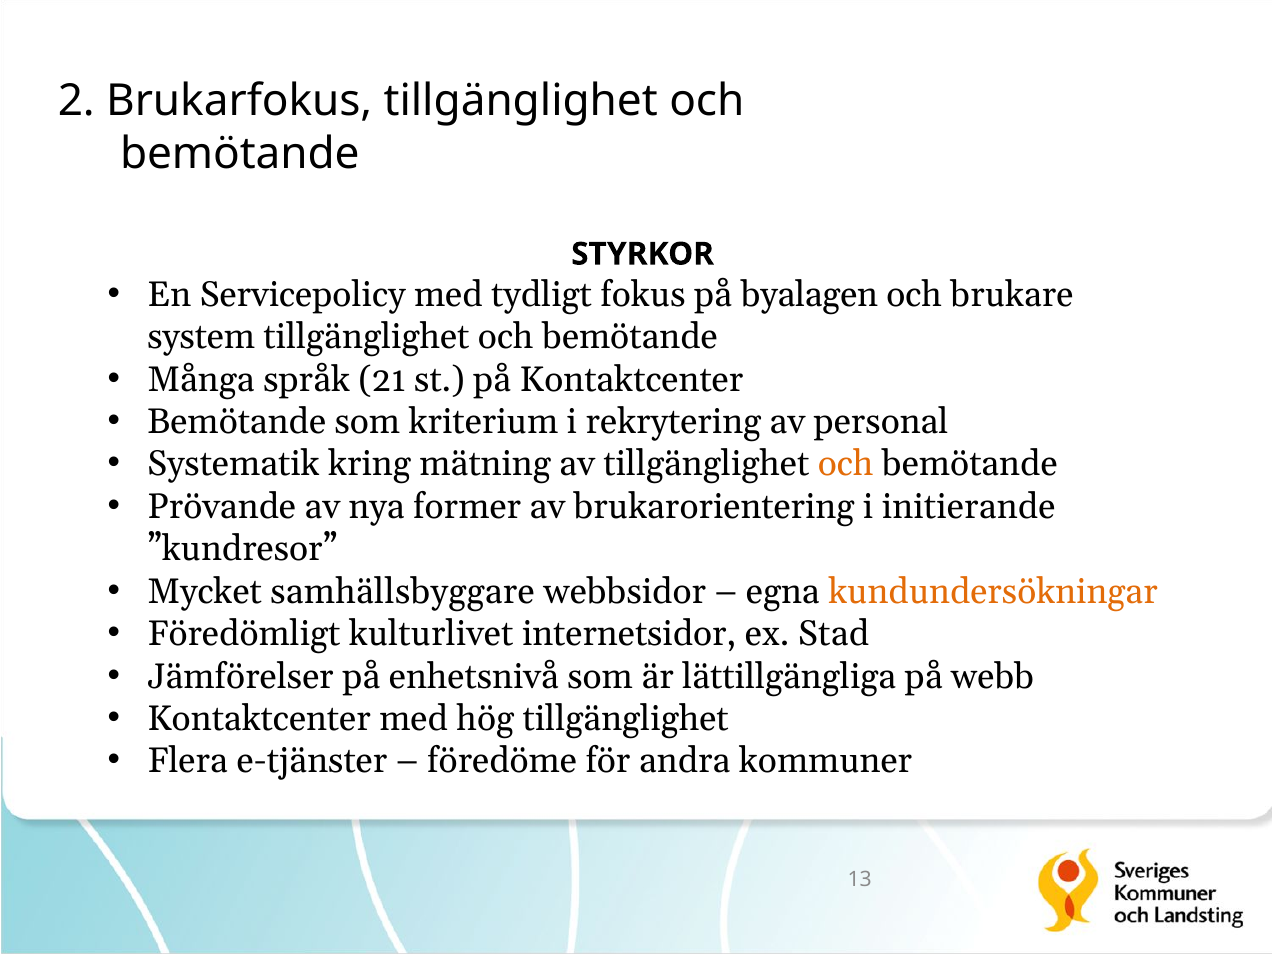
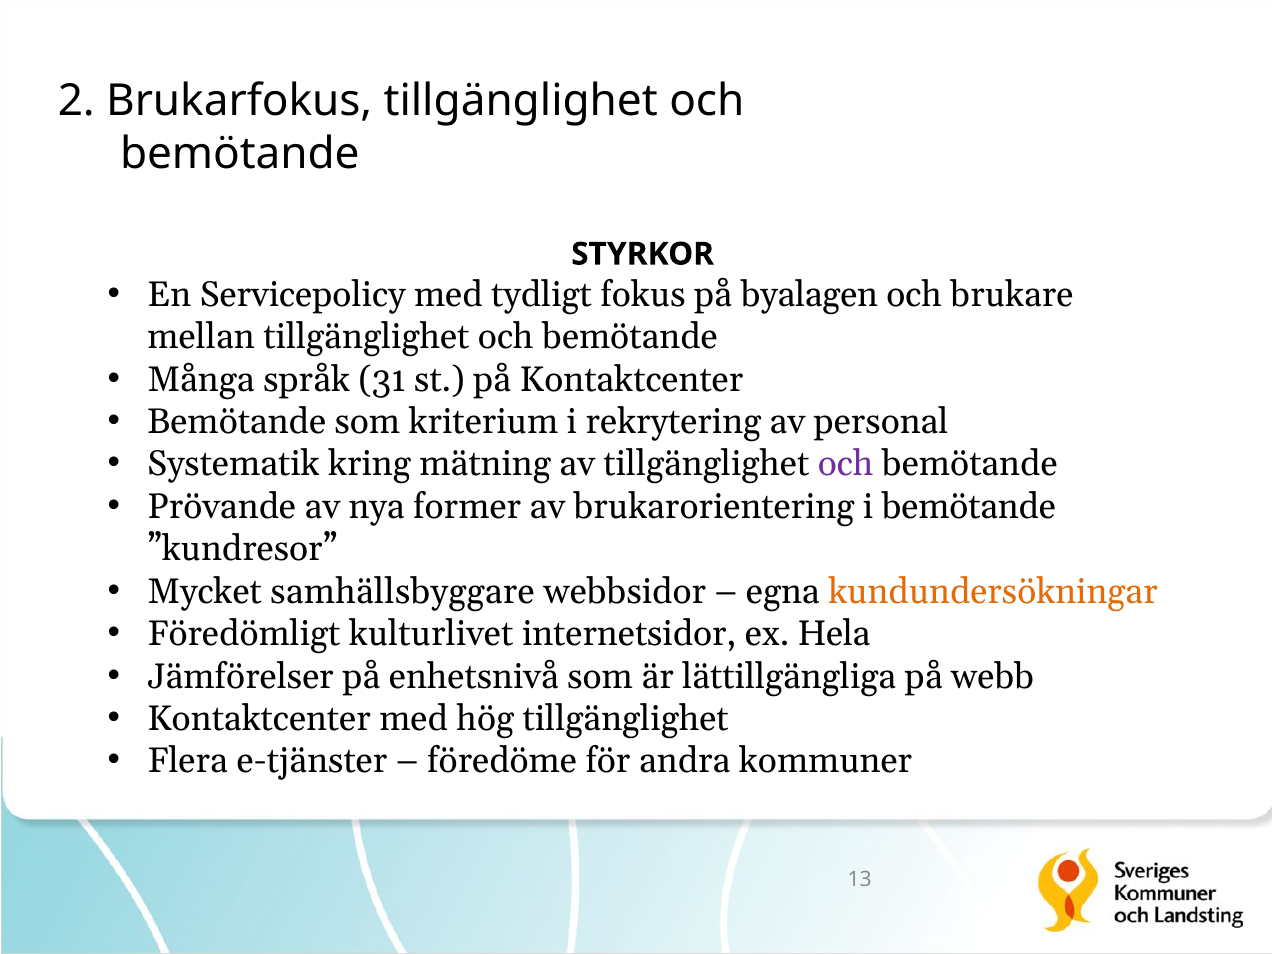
system: system -> mellan
21: 21 -> 31
och at (846, 464) colour: orange -> purple
i initierande: initierande -> bemötande
Stad: Stad -> Hela
